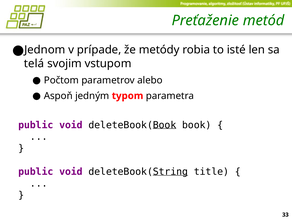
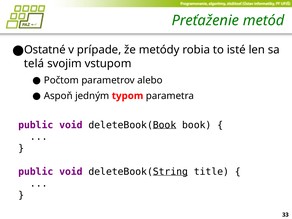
Jednom: Jednom -> Ostatné
